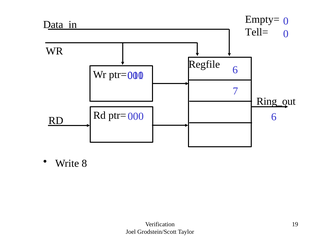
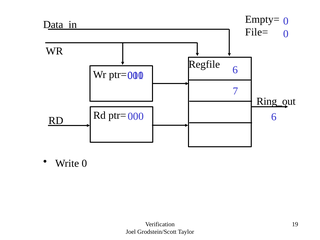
Tell=: Tell= -> File=
Write 8: 8 -> 0
